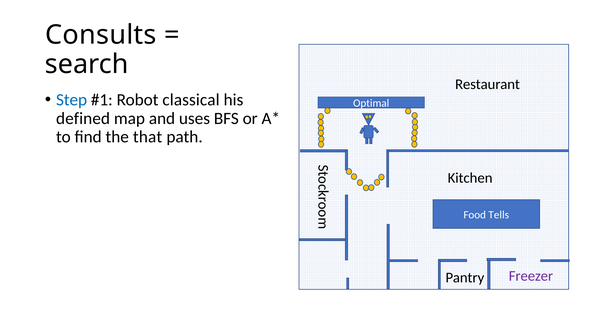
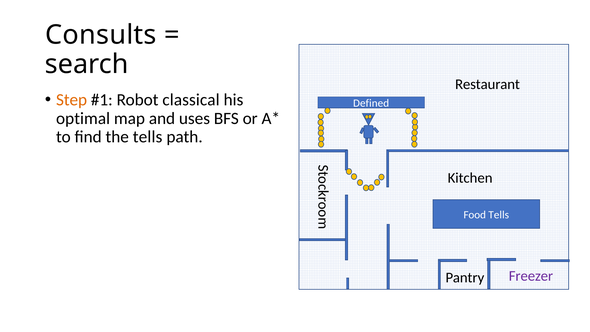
Step colour: blue -> orange
Optimal: Optimal -> Defined
defined: defined -> optimal
the that: that -> tells
